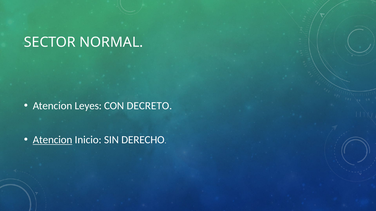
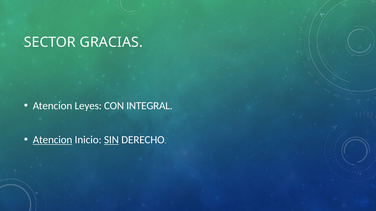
NORMAL: NORMAL -> GRACIAS
DECRETO: DECRETO -> INTEGRAL
SIN underline: none -> present
